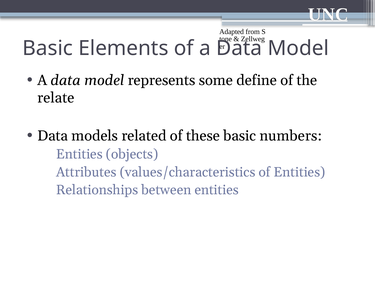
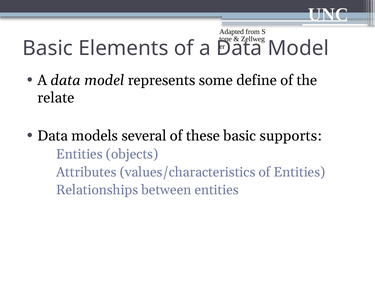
related: related -> several
numbers: numbers -> supports
